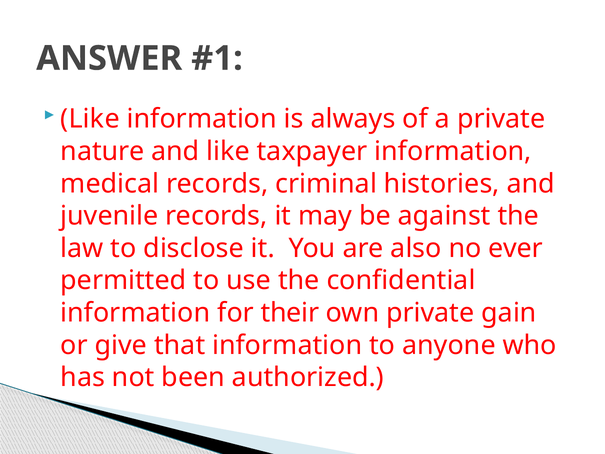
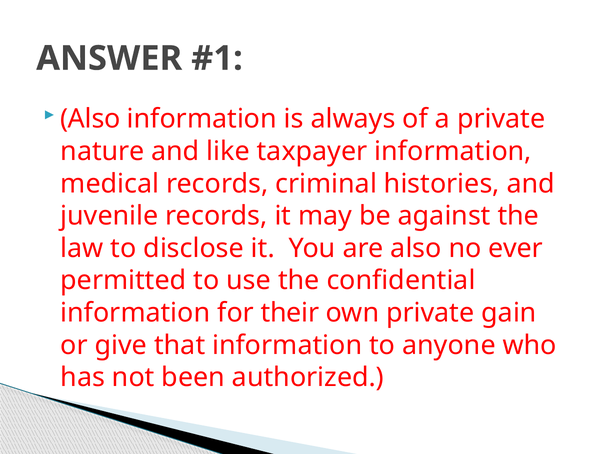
Like at (90, 119): Like -> Also
